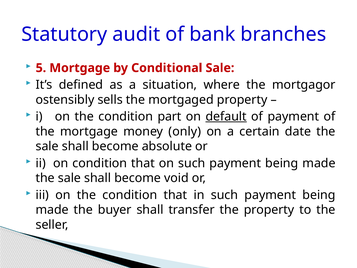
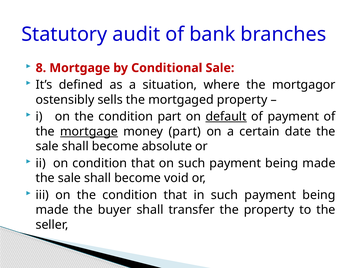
5: 5 -> 8
mortgage at (89, 131) underline: none -> present
money only: only -> part
